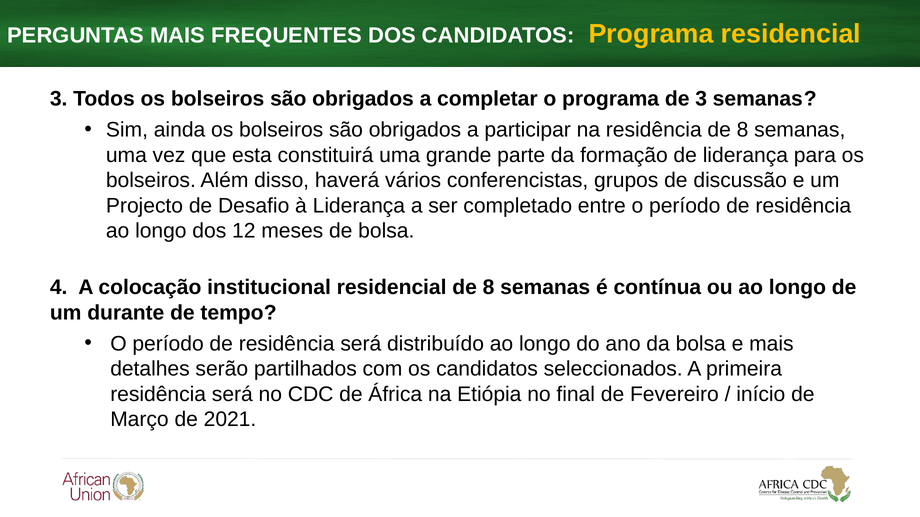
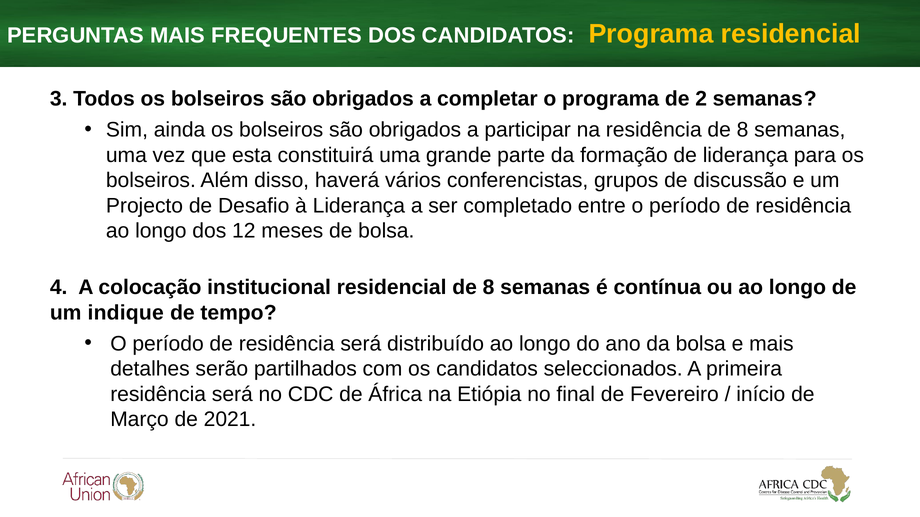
de 3: 3 -> 2
durante: durante -> indique
